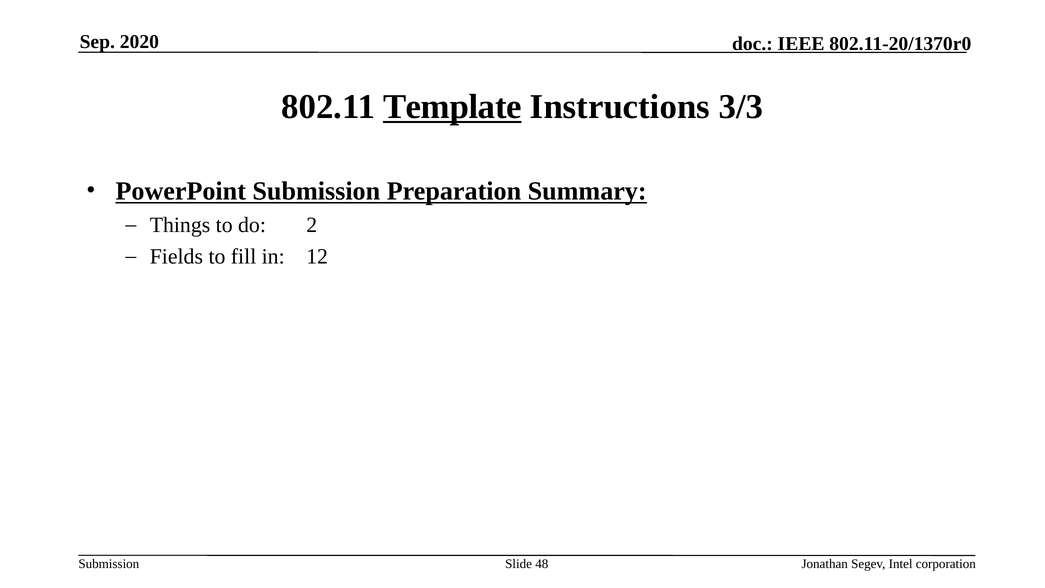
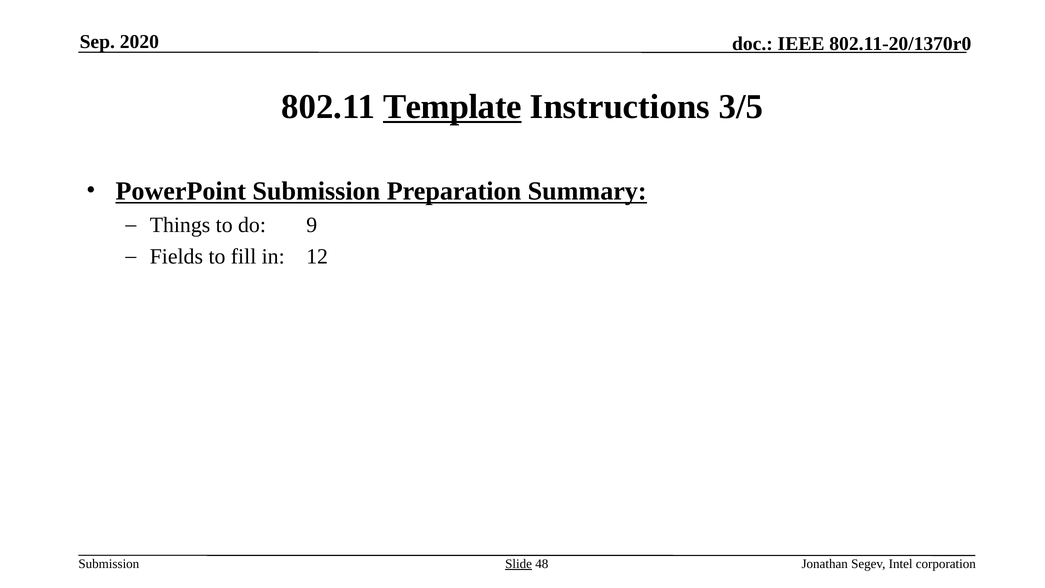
3/3: 3/3 -> 3/5
2: 2 -> 9
Slide underline: none -> present
